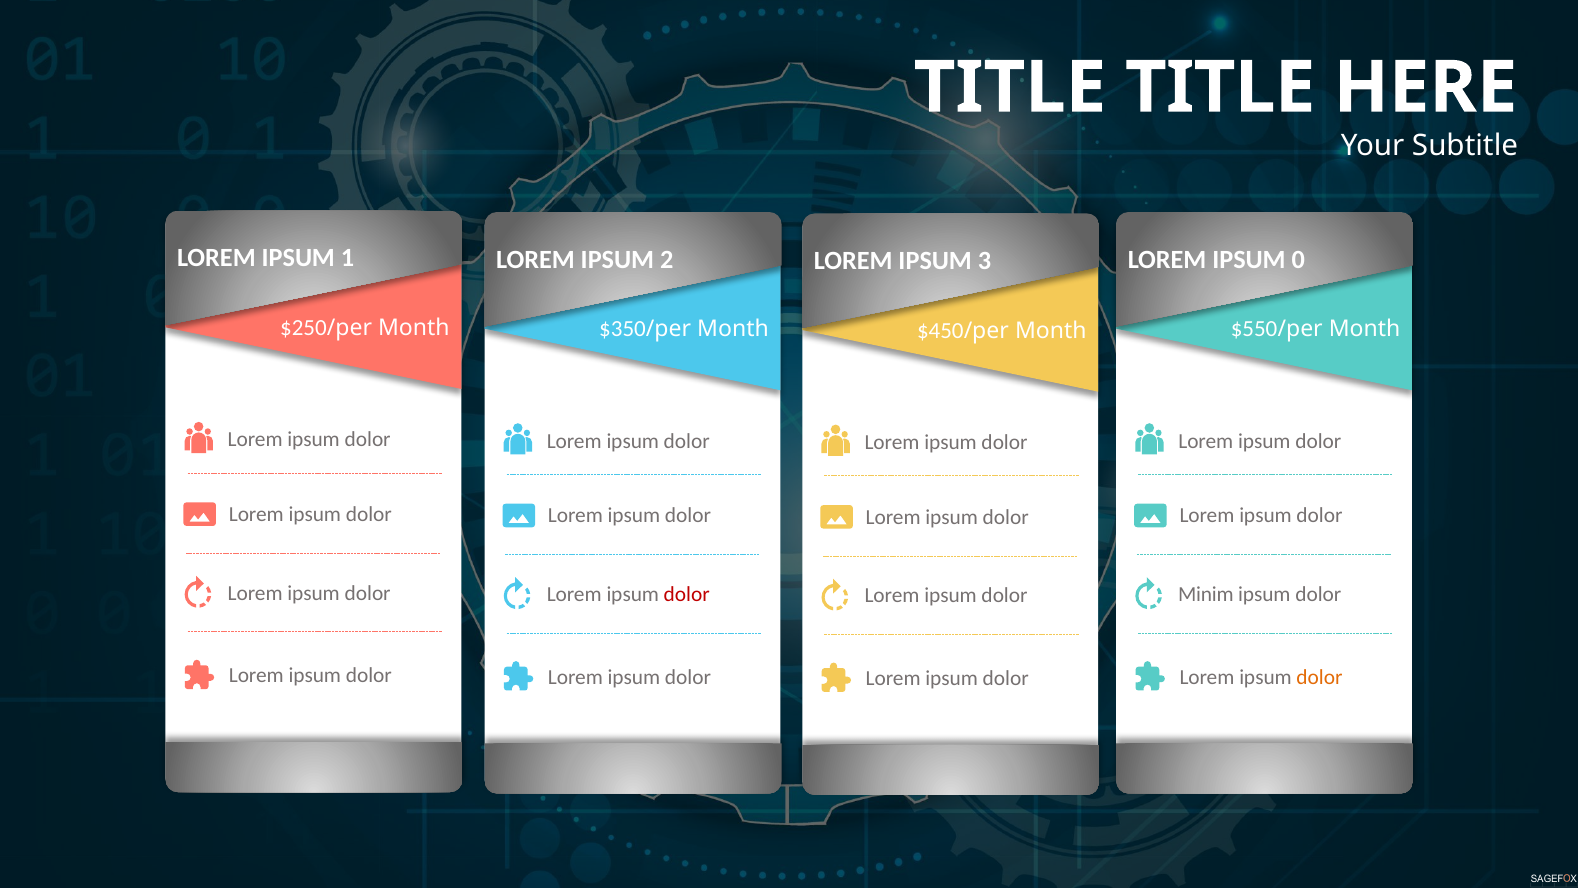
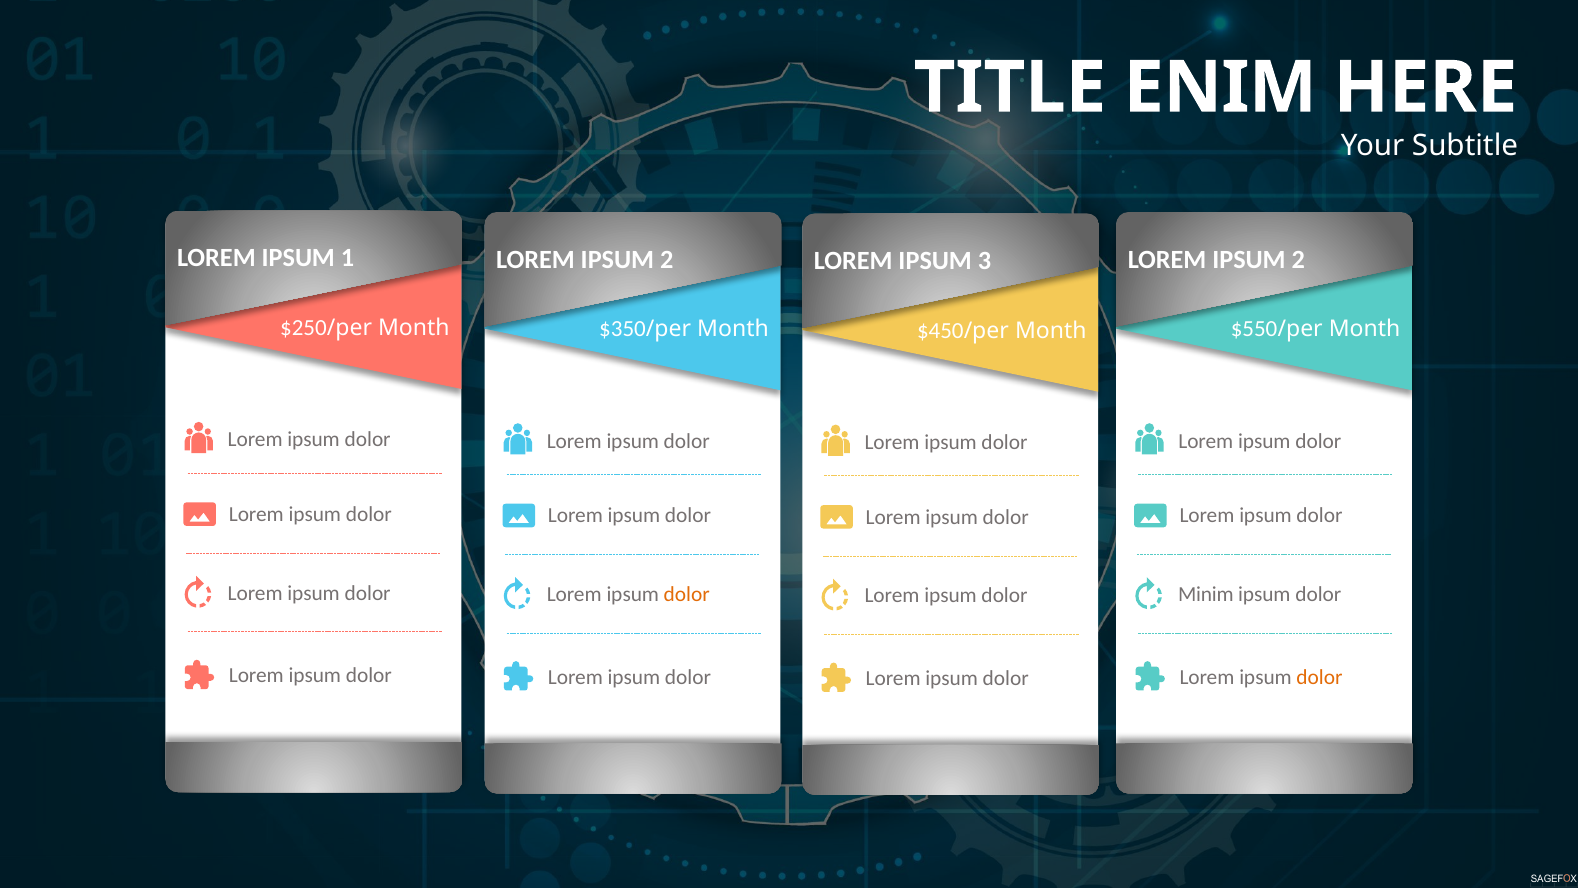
TITLE TITLE: TITLE -> ENIM
0 at (1298, 259): 0 -> 2
dolor at (687, 594) colour: red -> orange
